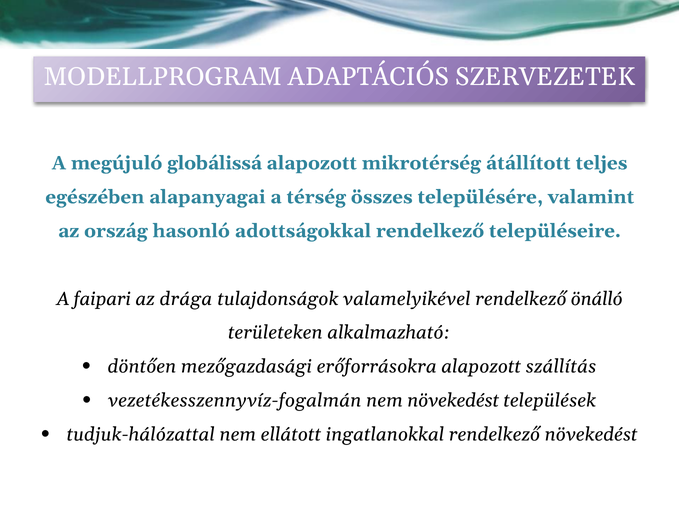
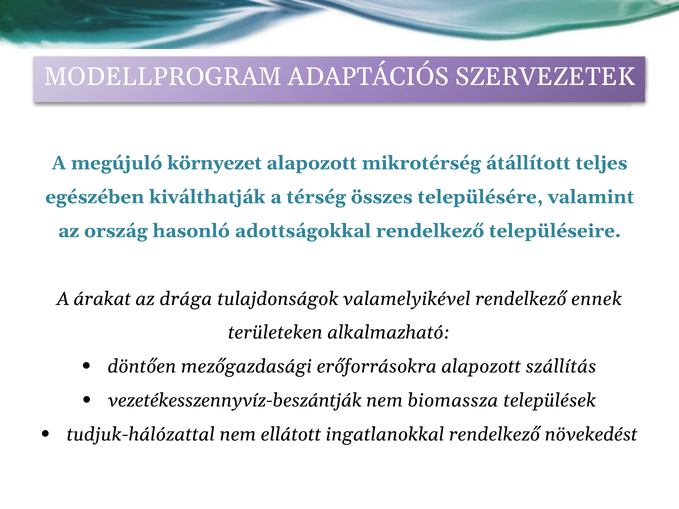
globálissá: globálissá -> környezet
alapanyagai: alapanyagai -> kiválthatják
faipari: faipari -> árakat
önálló: önálló -> ennek
vezetékesszennyvíz-fogalmán: vezetékesszennyvíz-fogalmán -> vezetékesszennyvíz-beszántják
nem növekedést: növekedést -> biomassza
